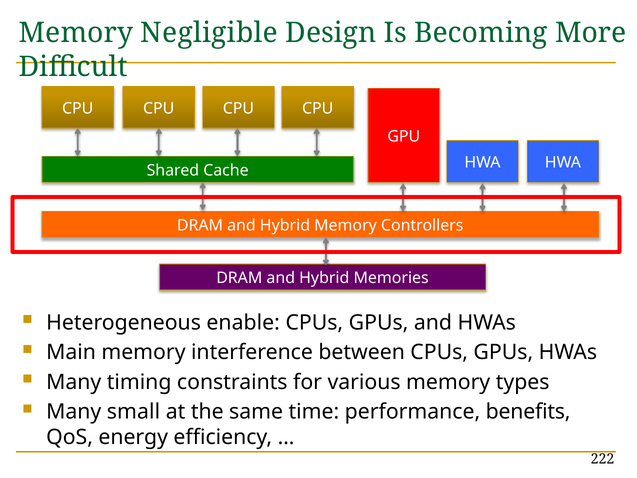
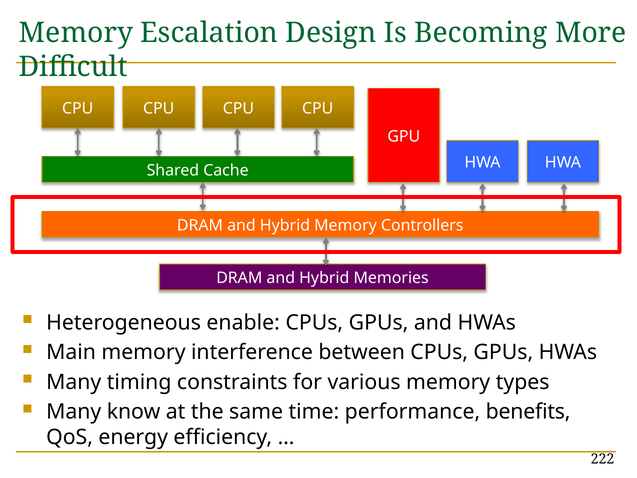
Negligible: Negligible -> Escalation
small: small -> know
